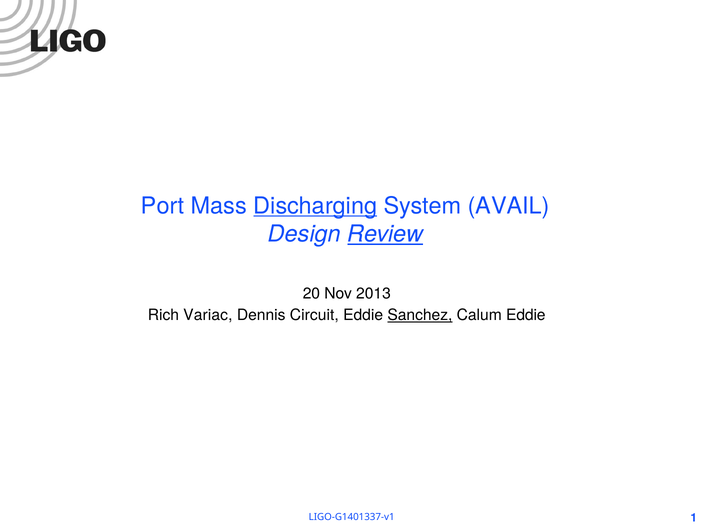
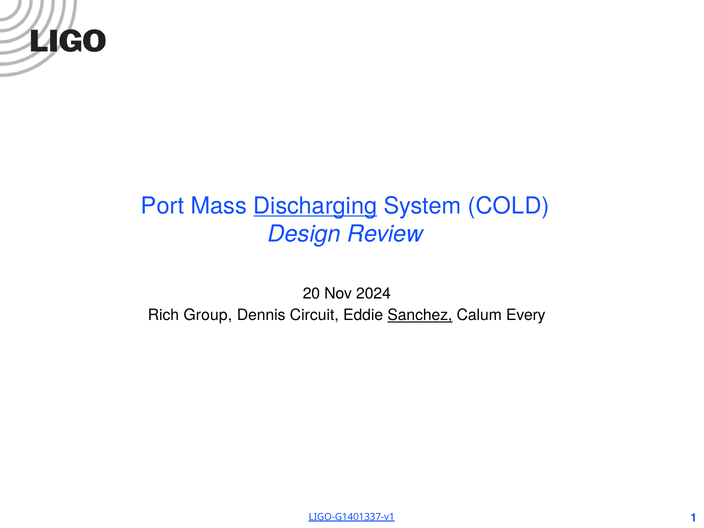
AVAIL: AVAIL -> COLD
Review underline: present -> none
2013: 2013 -> 2024
Variac: Variac -> Group
Calum Eddie: Eddie -> Every
LIGO-G1401337-v1 underline: none -> present
